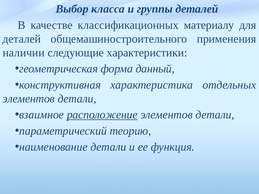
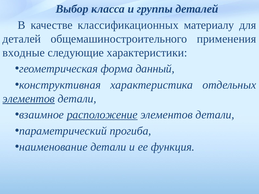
наличии: наличии -> входные
элементов at (29, 99) underline: none -> present
теорию: теорию -> прогиба
